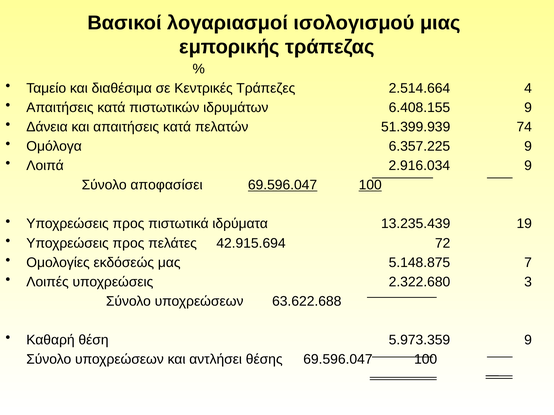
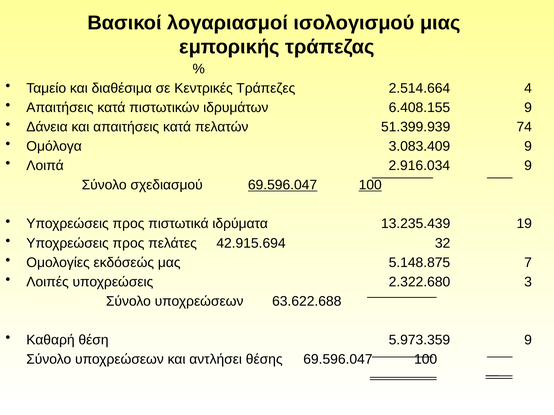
6.357.225: 6.357.225 -> 3.083.409
αποφασίσει: αποφασίσει -> σχεδιασμού
72: 72 -> 32
